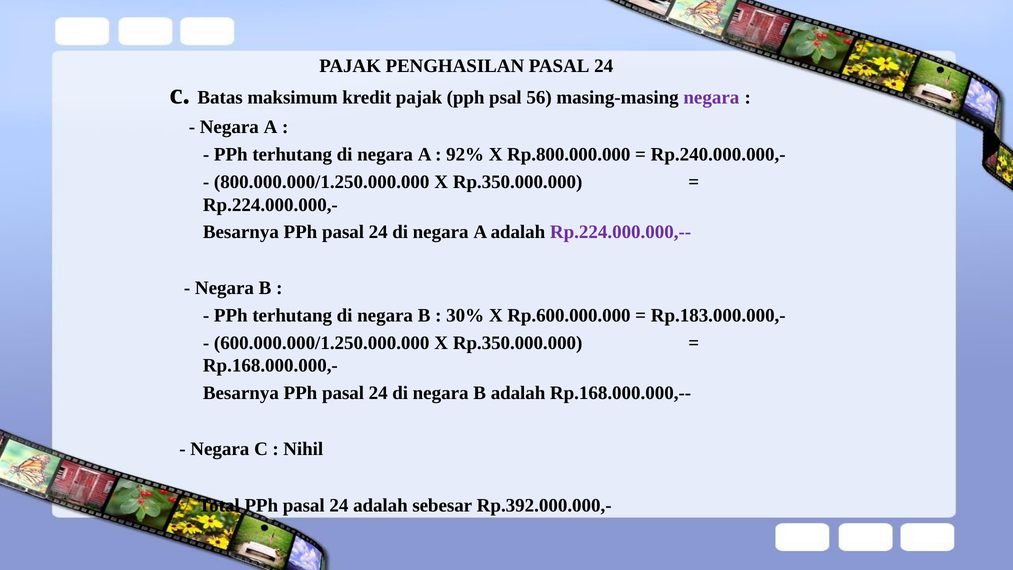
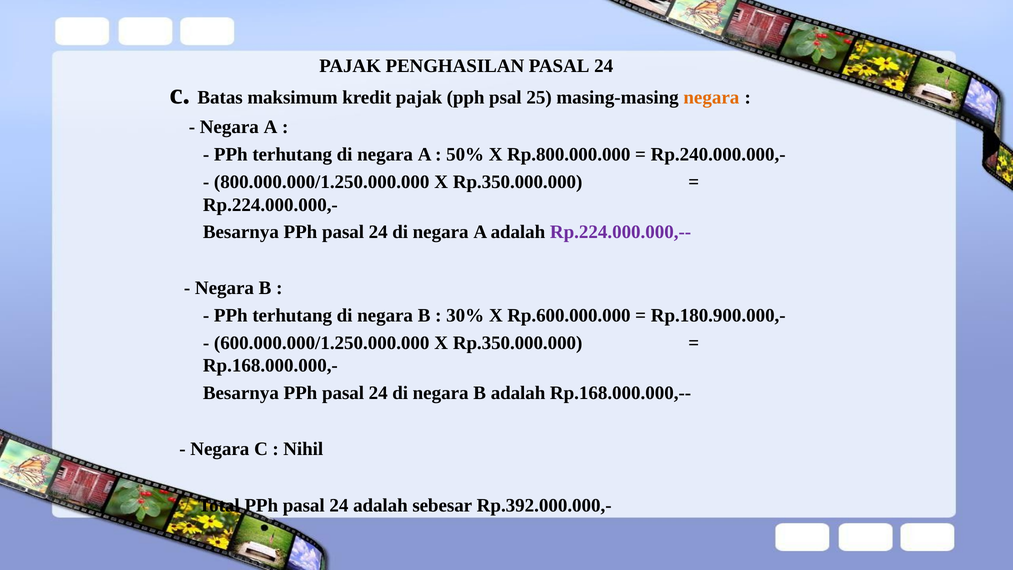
56: 56 -> 25
negara at (711, 97) colour: purple -> orange
92%: 92% -> 50%
Rp.183.000.000,-: Rp.183.000.000,- -> Rp.180.900.000,-
